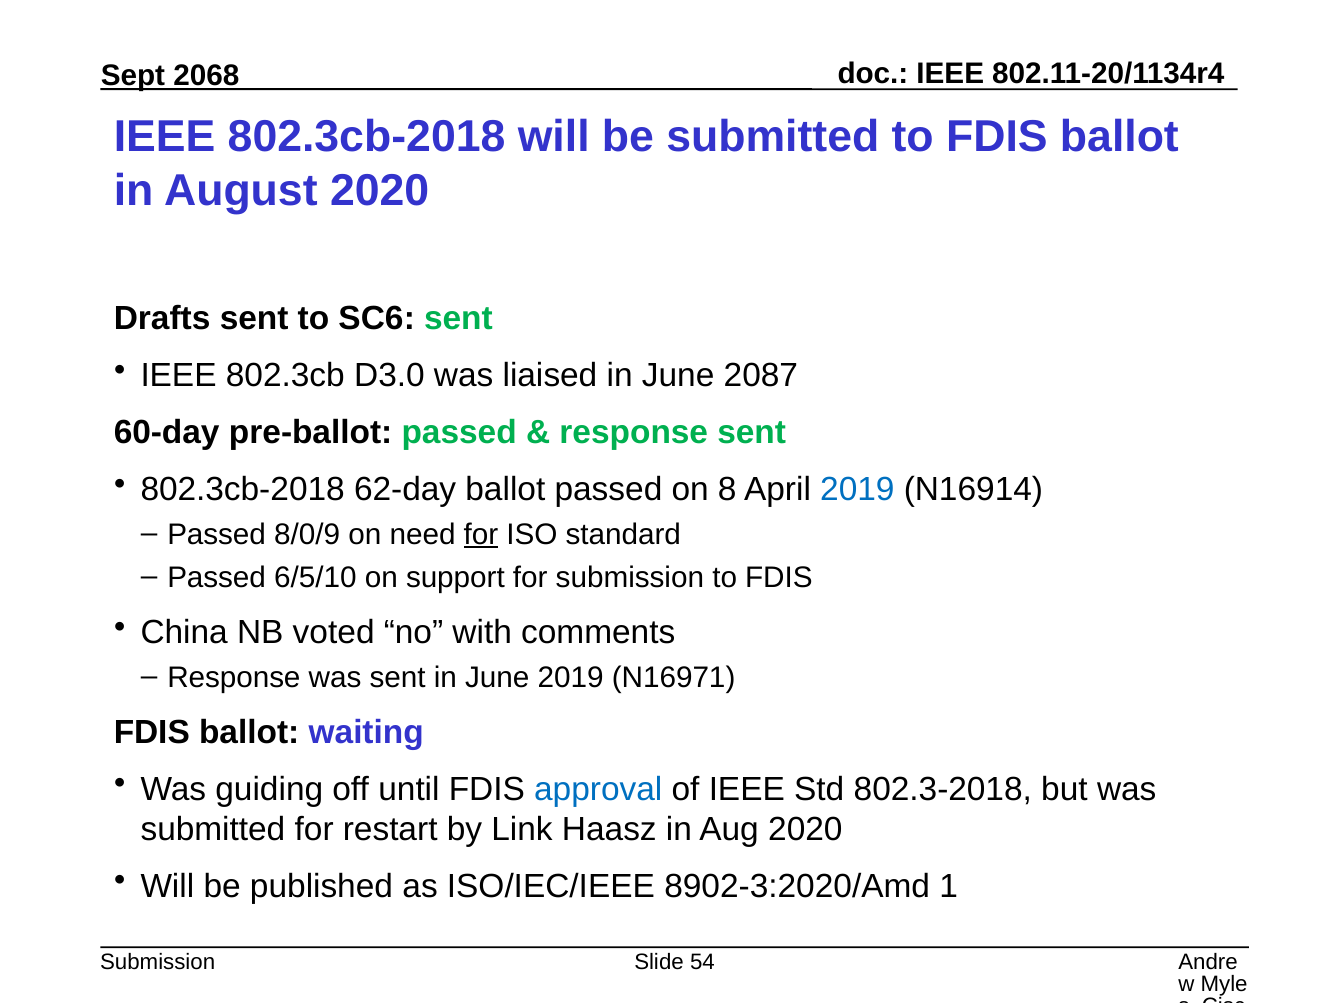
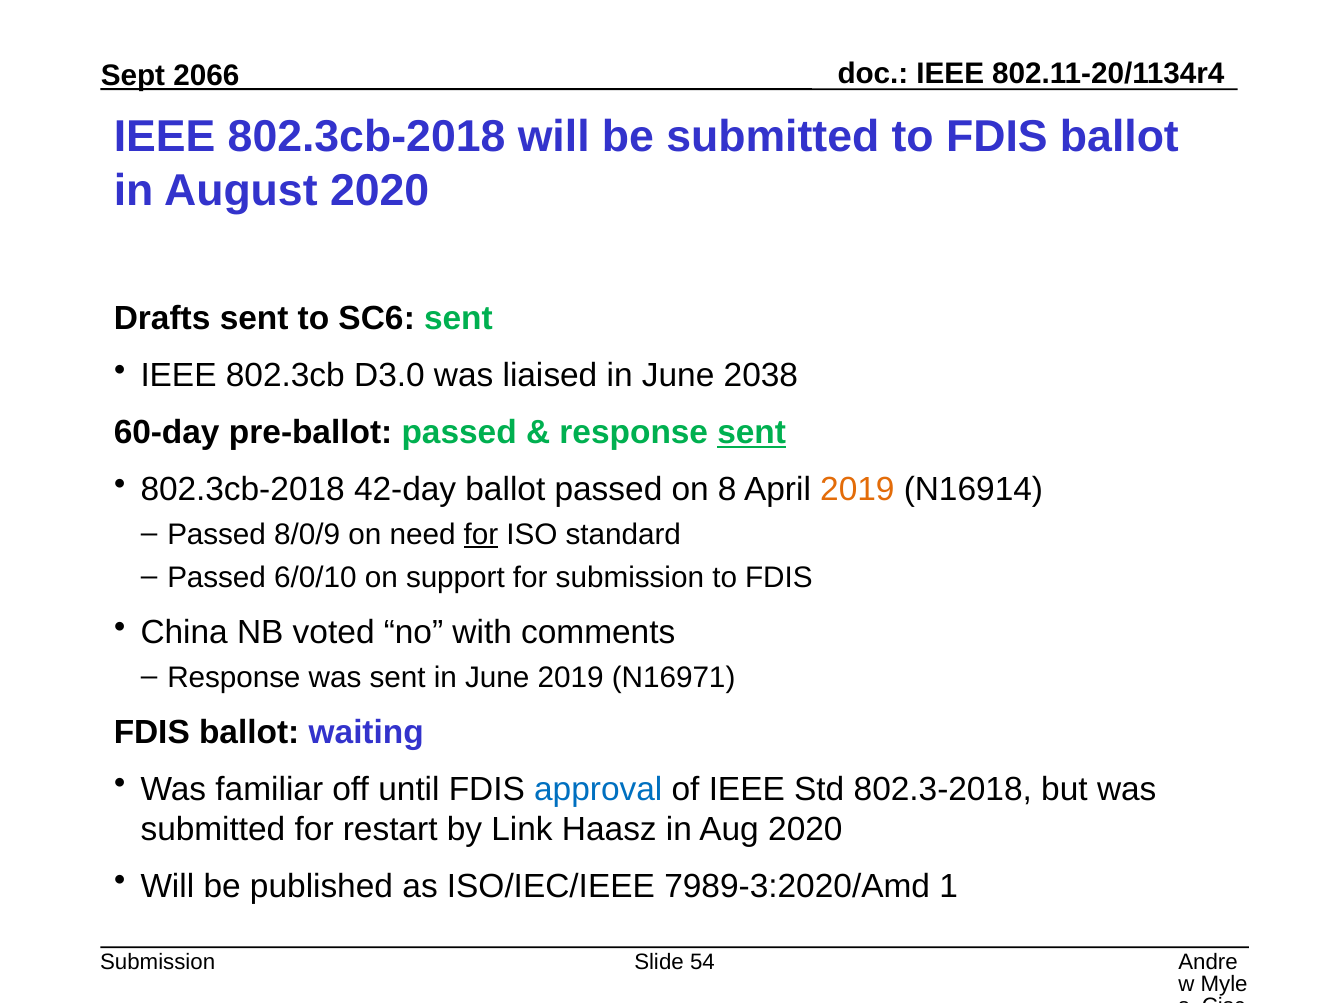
2068: 2068 -> 2066
2087: 2087 -> 2038
sent at (752, 433) underline: none -> present
62-day: 62-day -> 42-day
2019 at (857, 490) colour: blue -> orange
6/5/10: 6/5/10 -> 6/0/10
guiding: guiding -> familiar
8902-3:2020/Amd: 8902-3:2020/Amd -> 7989-3:2020/Amd
